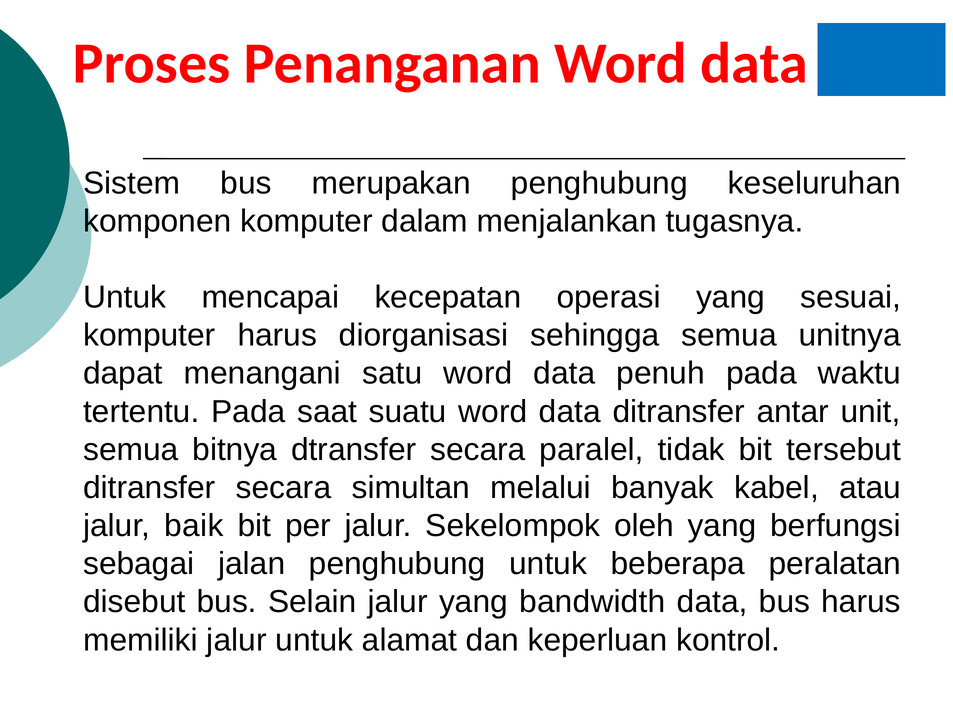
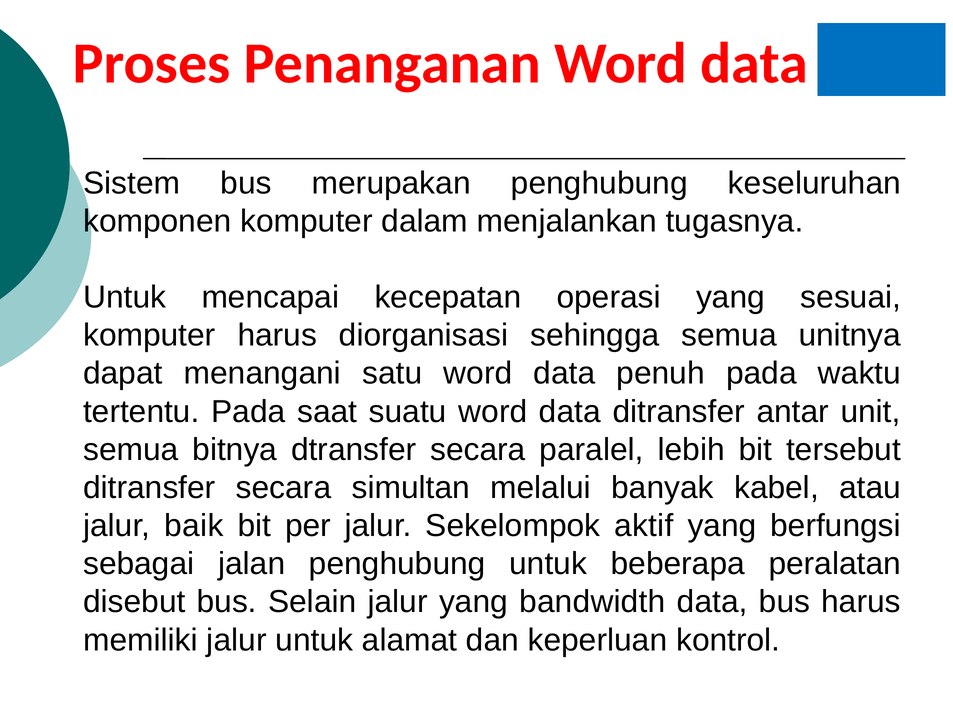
tidak: tidak -> lebih
oleh: oleh -> aktif
